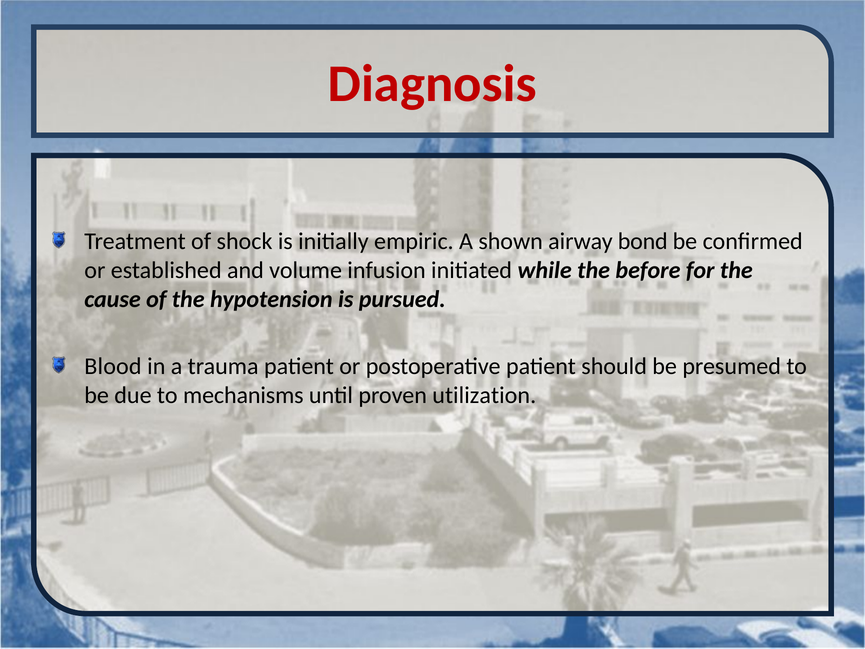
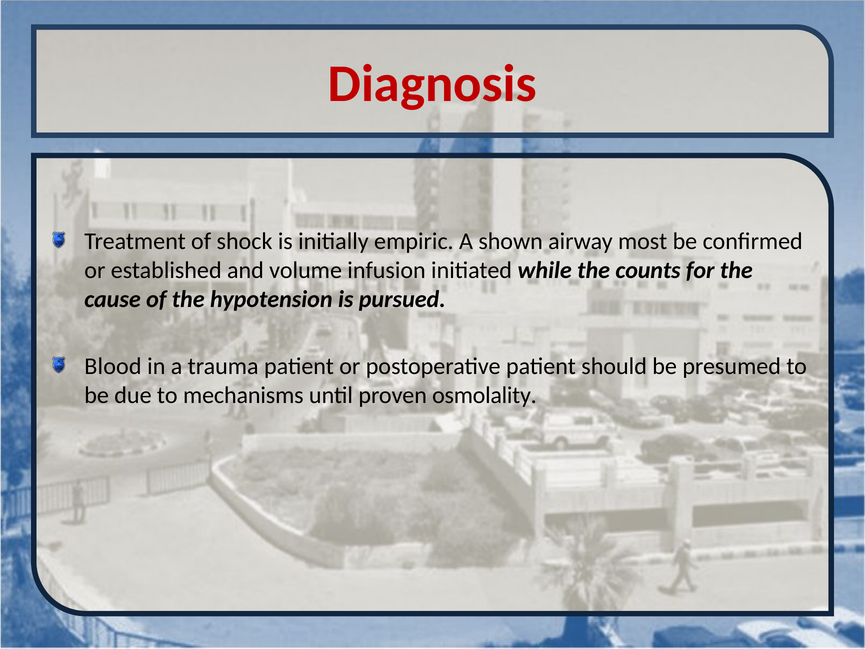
bond: bond -> most
before: before -> counts
utilization: utilization -> osmolality
